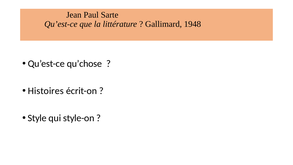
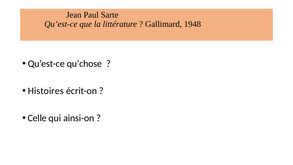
Style: Style -> Celle
style-on: style-on -> ainsi-on
